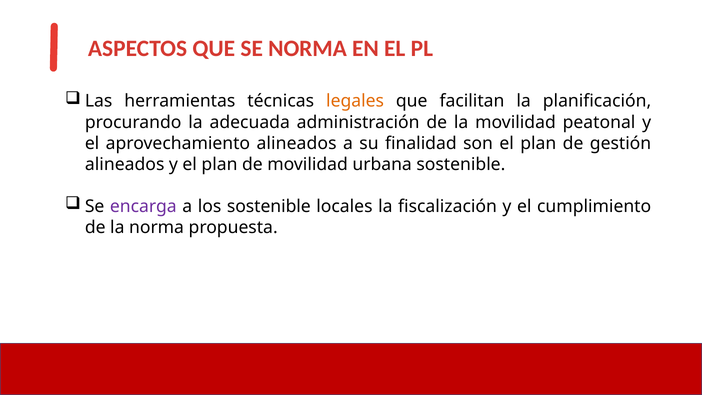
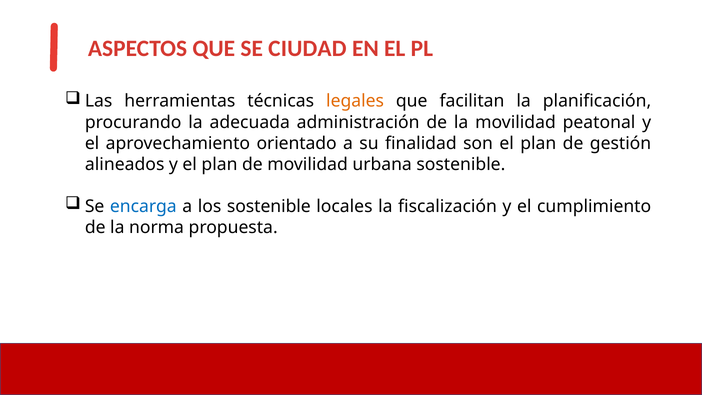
SE NORMA: NORMA -> CIUDAD
aprovechamiento alineados: alineados -> orientado
encarga colour: purple -> blue
